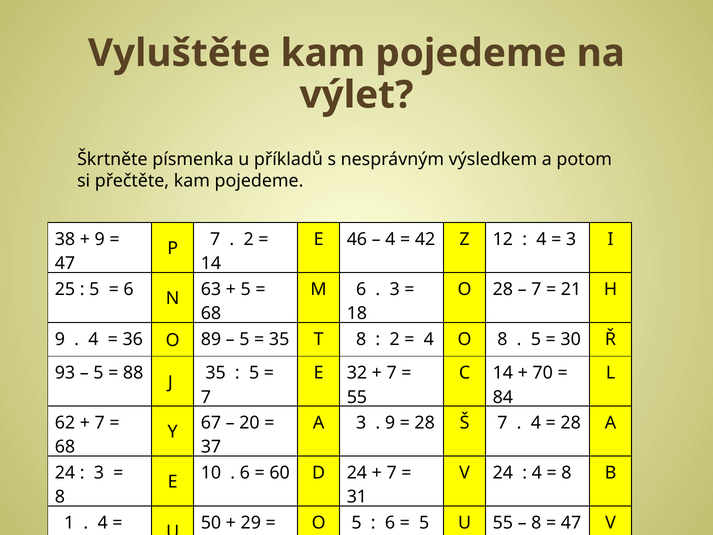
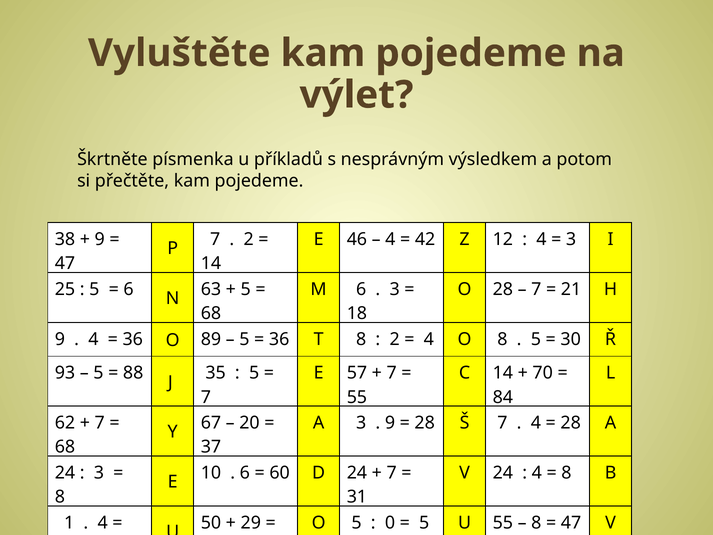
35 at (279, 339): 35 -> 36
32: 32 -> 57
6 at (390, 523): 6 -> 0
